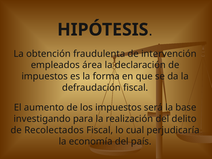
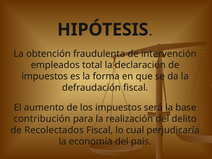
área: área -> total
investigando: investigando -> contribución
